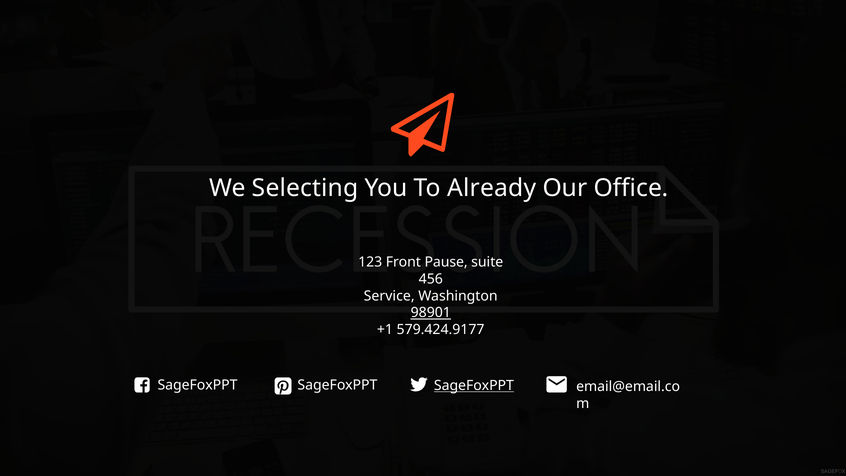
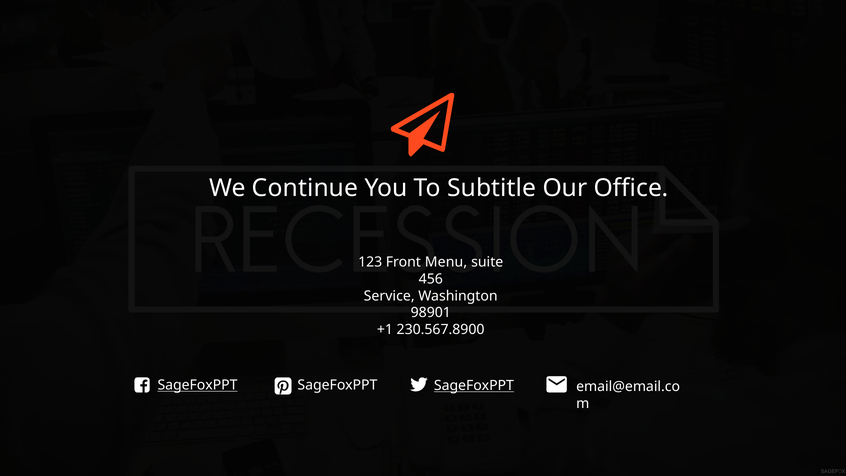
Selecting: Selecting -> Continue
Already: Already -> Subtitle
Pause: Pause -> Menu
98901 underline: present -> none
579.424.9177: 579.424.9177 -> 230.567.8900
SageFoxPPT at (198, 385) underline: none -> present
